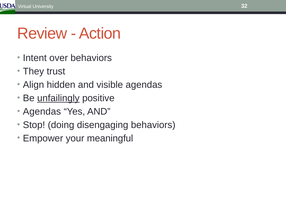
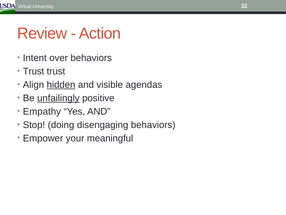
They at (33, 71): They -> Trust
hidden underline: none -> present
Agendas at (42, 111): Agendas -> Empathy
